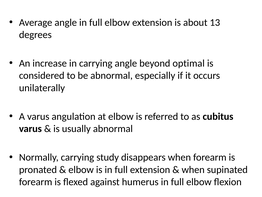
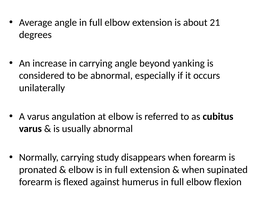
13: 13 -> 21
optimal: optimal -> yanking
